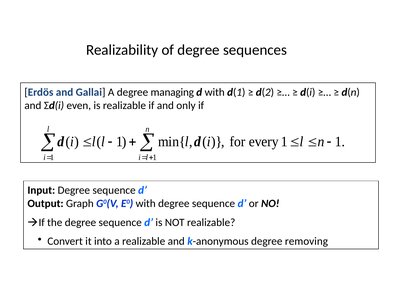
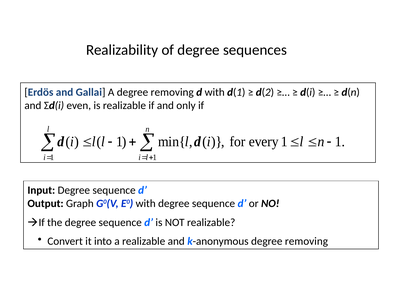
A degree managing: managing -> removing
